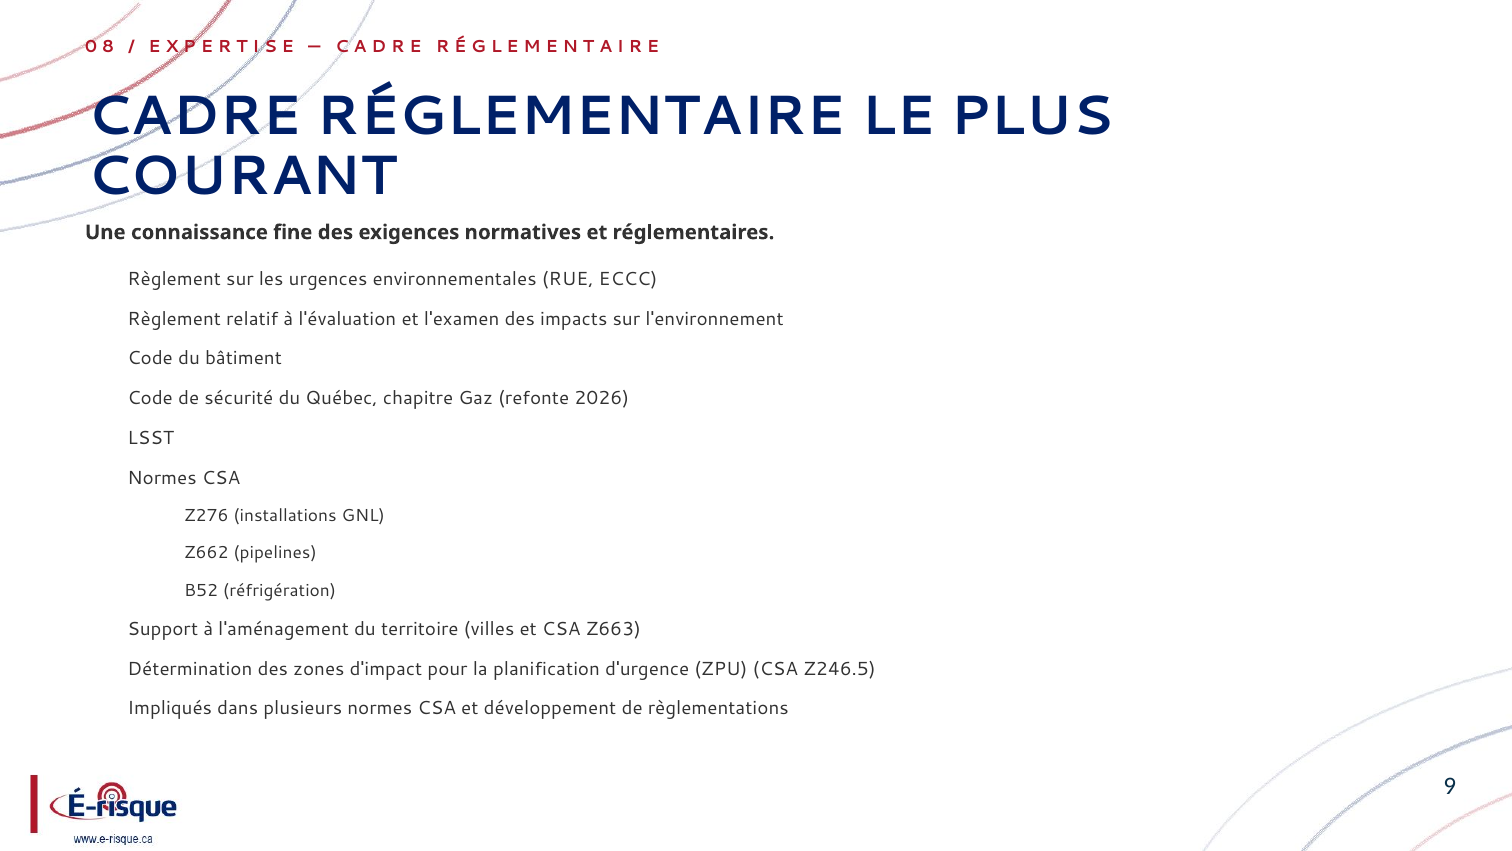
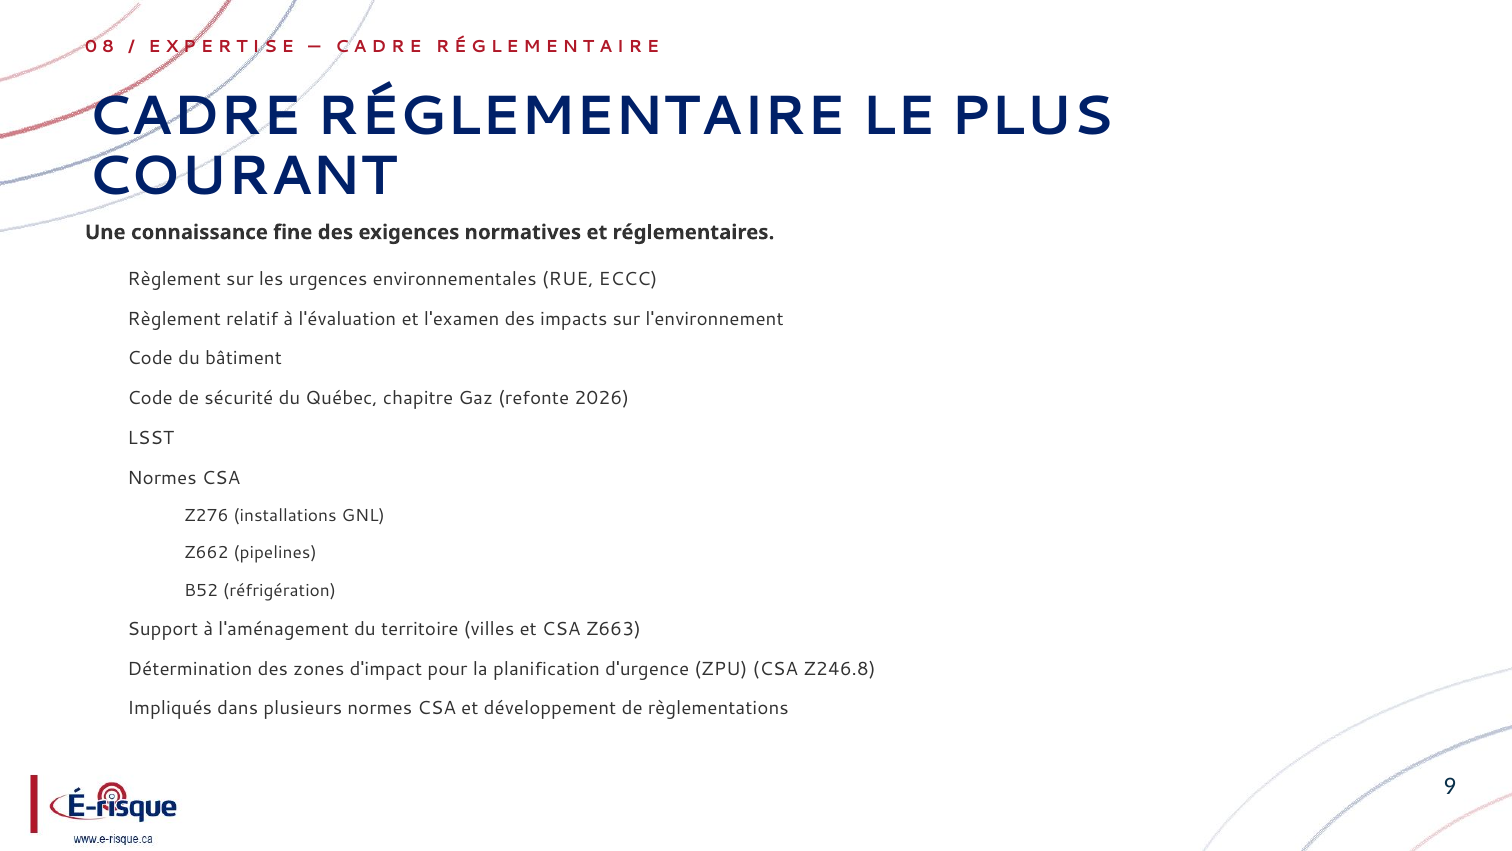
Z246.5: Z246.5 -> Z246.8
